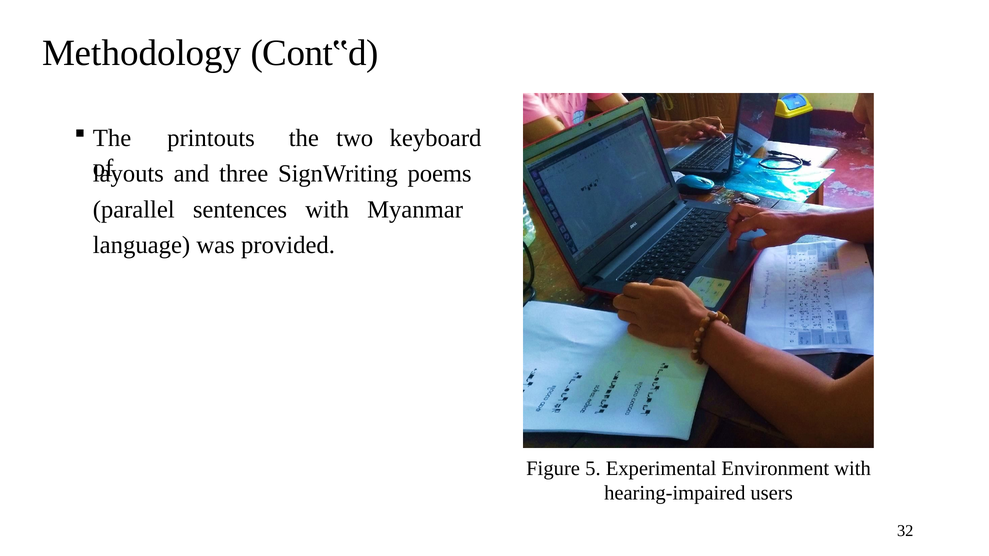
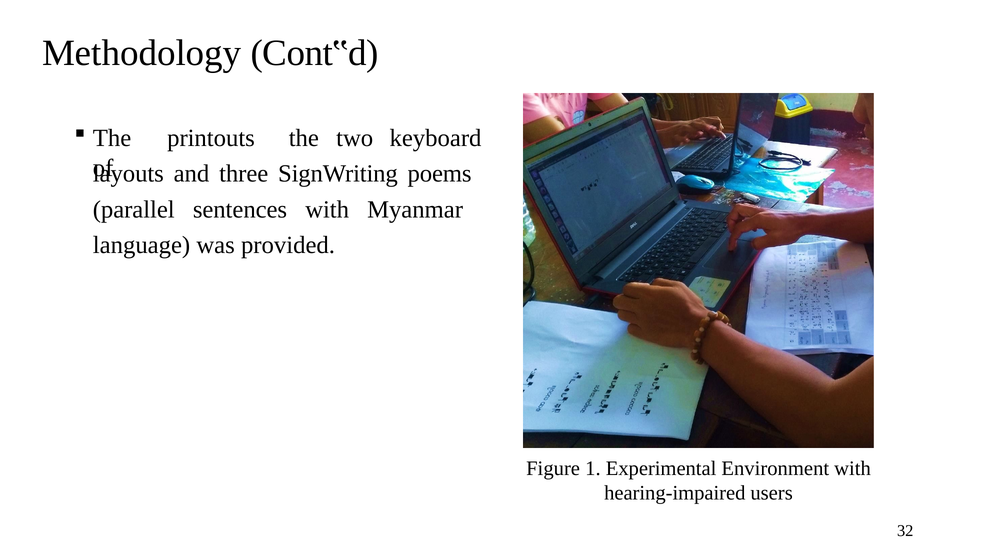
5: 5 -> 1
